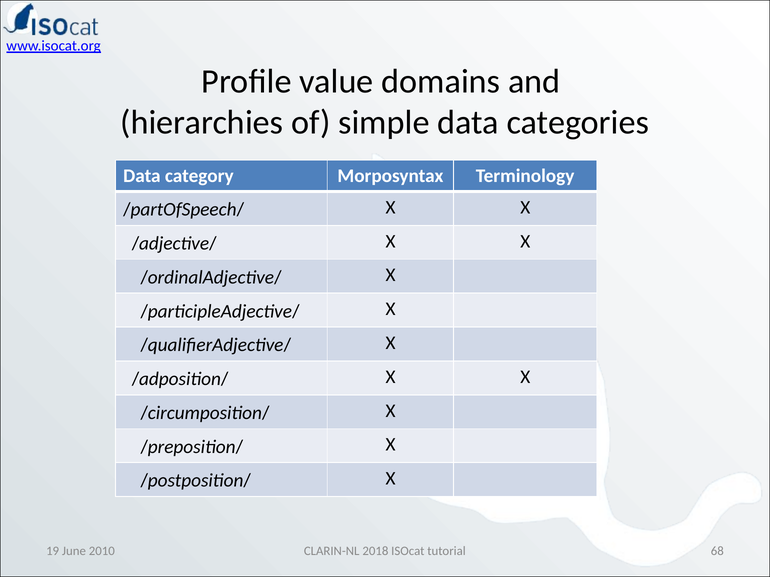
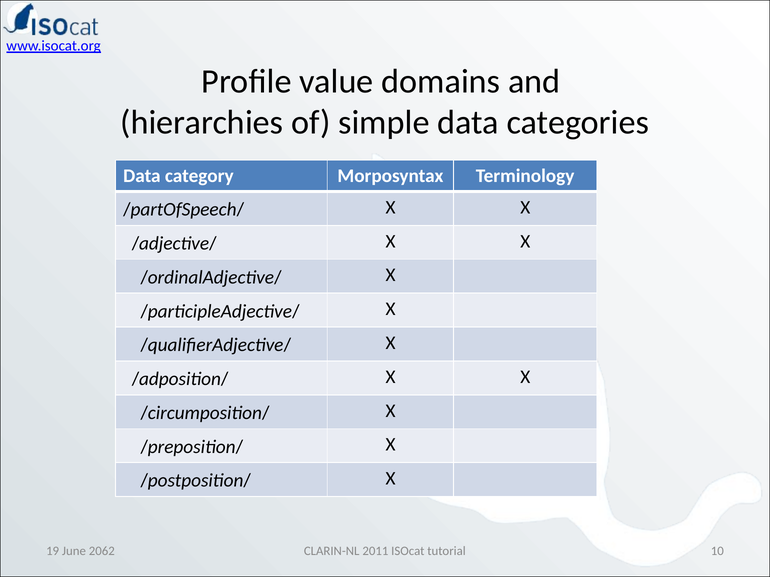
2018: 2018 -> 2011
68: 68 -> 10
2010: 2010 -> 2062
